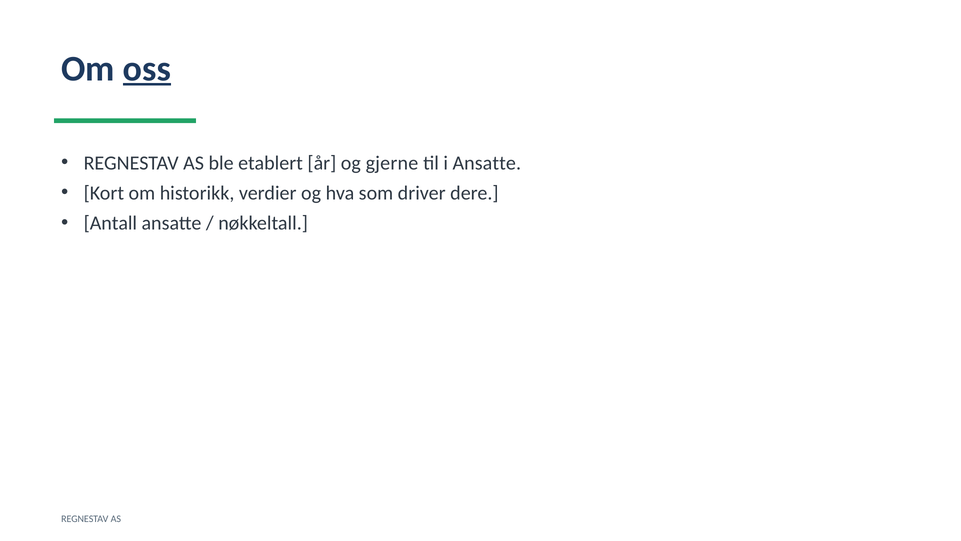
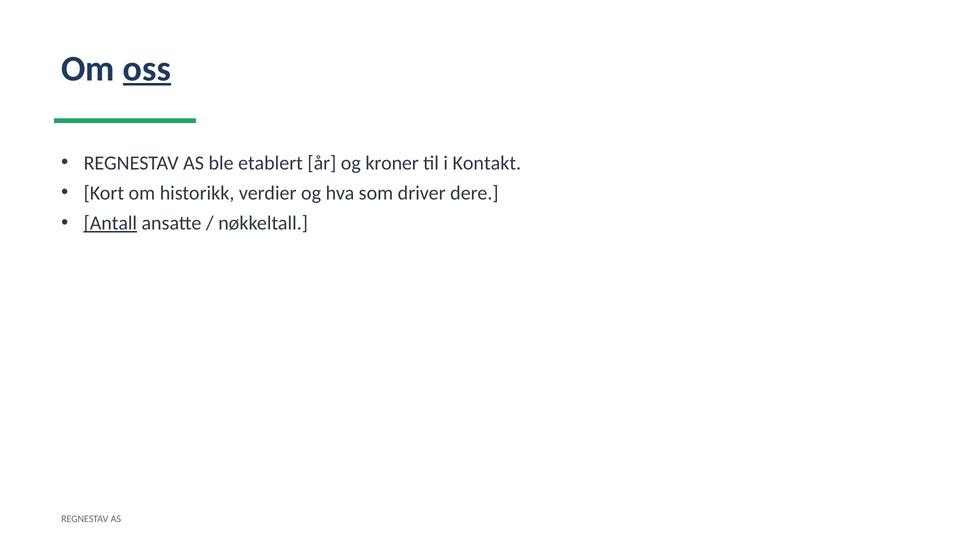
gjerne: gjerne -> kroner
i Ansatte: Ansatte -> Kontakt
Antall underline: none -> present
